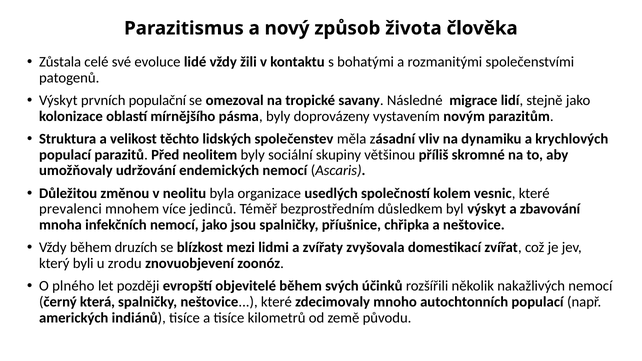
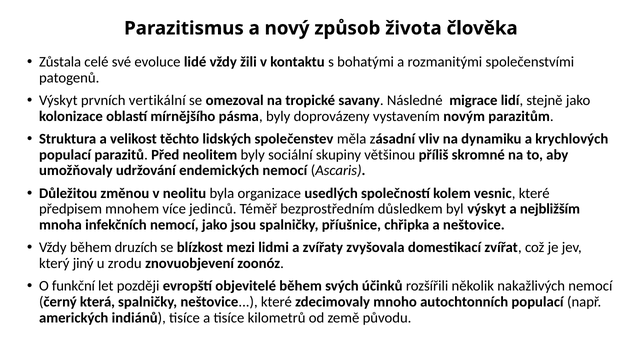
populační: populační -> vertikální
prevalenci: prevalenci -> předpisem
zbavování: zbavování -> nejbližším
byli: byli -> jiný
plného: plného -> funkční
